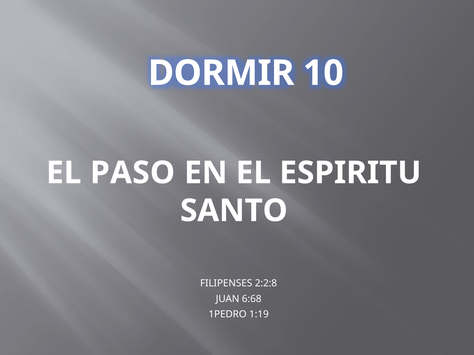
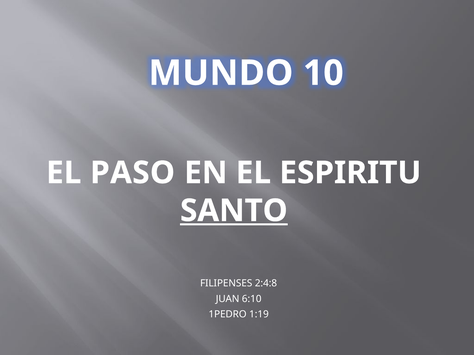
DORMIR: DORMIR -> MUNDO
SANTO underline: none -> present
2:2:8: 2:2:8 -> 2:4:8
6:68: 6:68 -> 6:10
